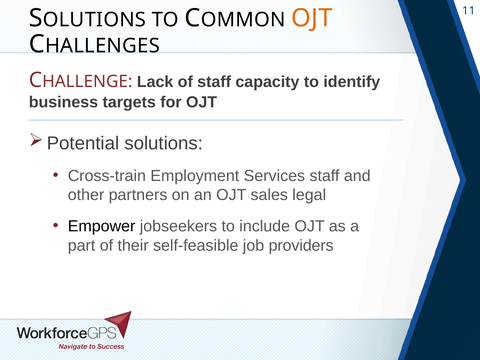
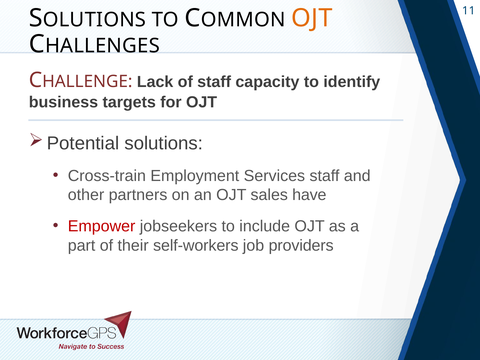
legal: legal -> have
Empower colour: black -> red
self-feasible: self-feasible -> self-workers
